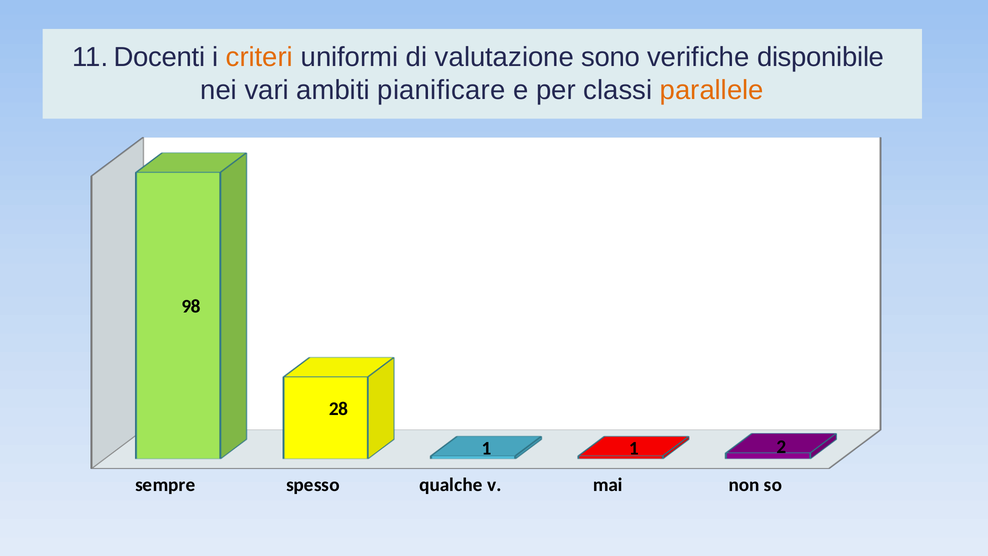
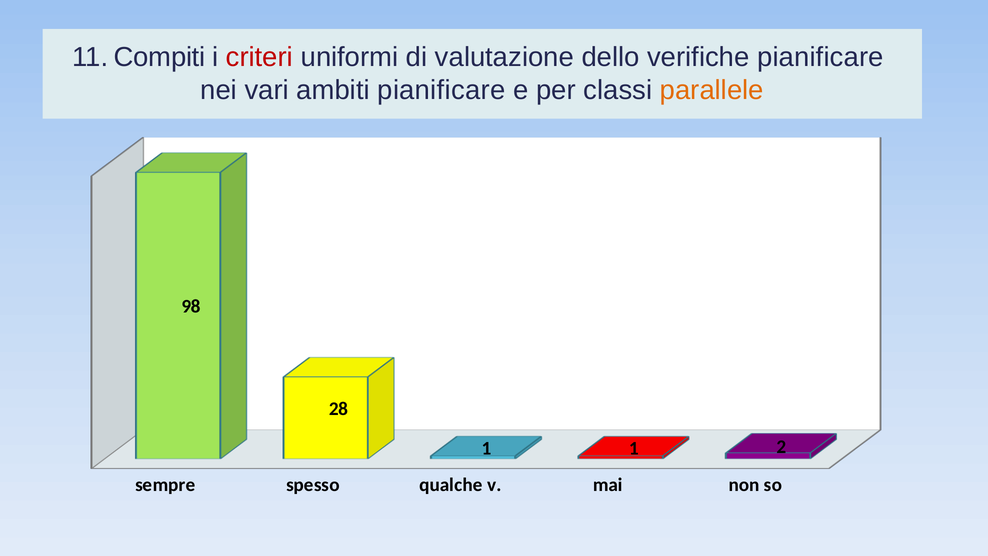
Docenti: Docenti -> Compiti
criteri colour: orange -> red
sono: sono -> dello
verifiche disponibile: disponibile -> pianificare
